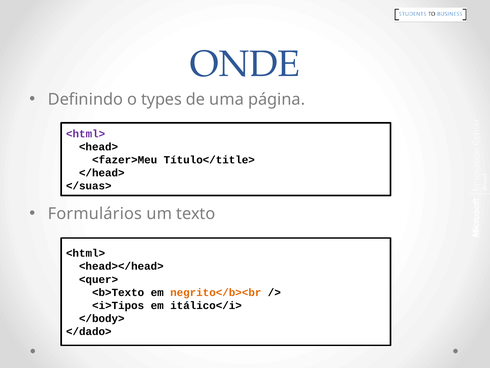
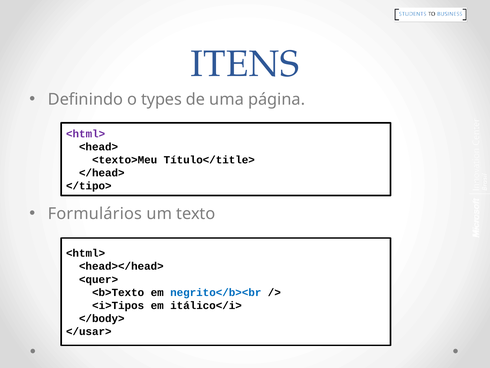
ONDE: ONDE -> ITENS
<fazer>Meu: <fazer>Meu -> <texto>Meu
</suas>: </suas> -> </tipo>
negrito</b><br colour: orange -> blue
</dado>: </dado> -> </usar>
